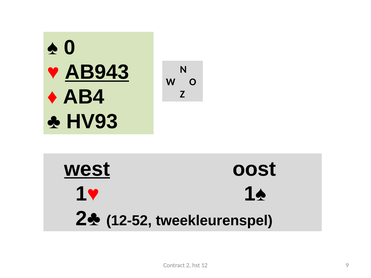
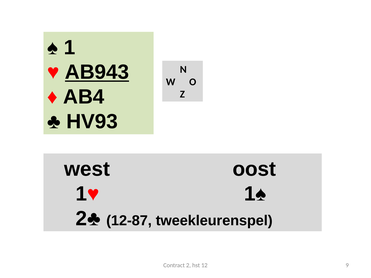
0: 0 -> 1
west underline: present -> none
12-52: 12-52 -> 12-87
